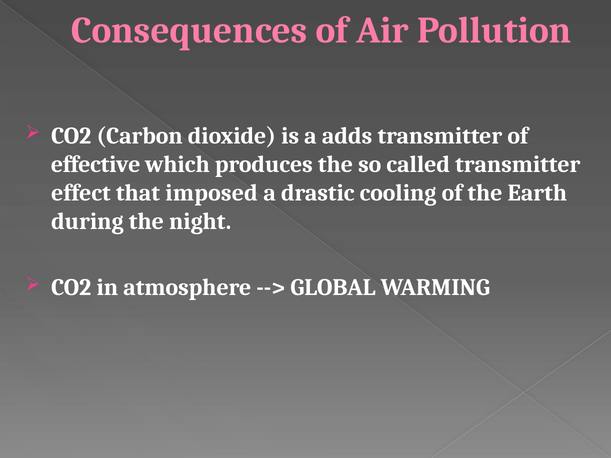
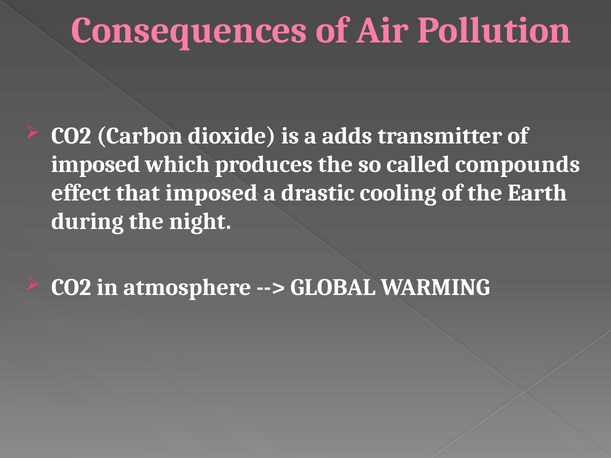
effective at (96, 164): effective -> imposed
called transmitter: transmitter -> compounds
